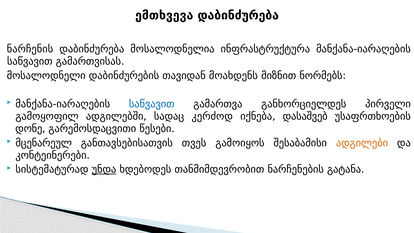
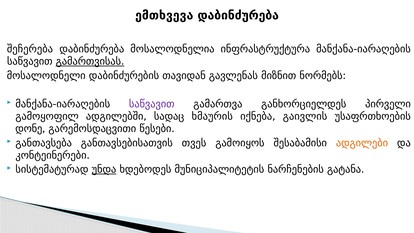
ნარჩენის: ნარჩენის -> შეჩერება
გამართვისას underline: none -> present
მოახდენს: მოახდენს -> გავლენას
საწვავით at (152, 104) colour: blue -> purple
კერძოდ: კერძოდ -> ხმაურის
დასაშვებ: დასაშვებ -> გაივლის
მცენარეულ: მცენარეულ -> განთავსება
თანმიმდევრობით: თანმიმდევრობით -> მუნიციპალიტეტის
